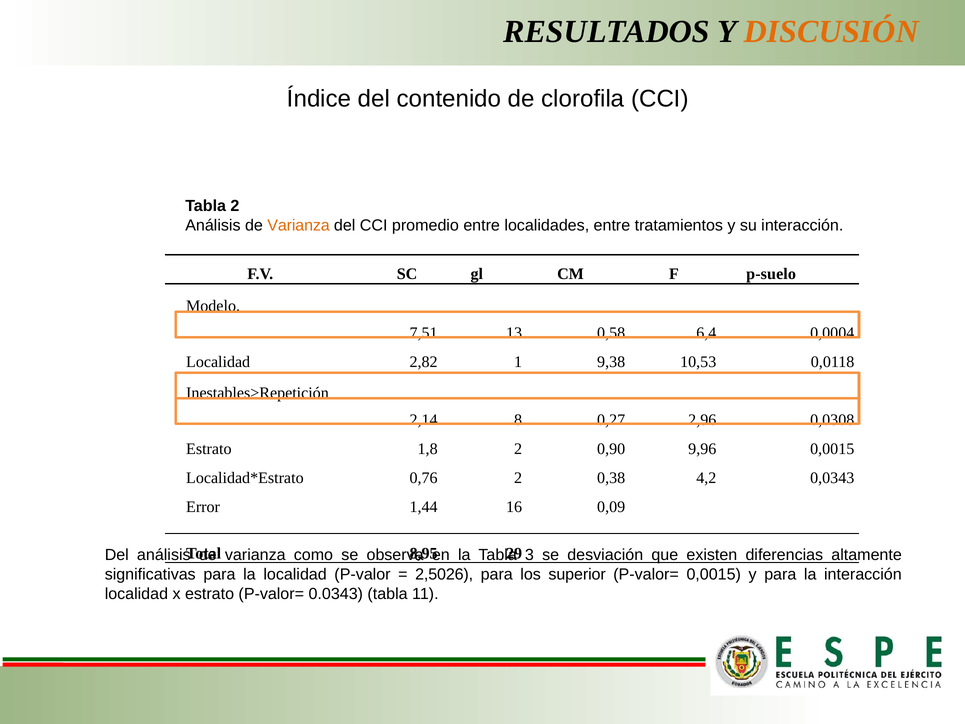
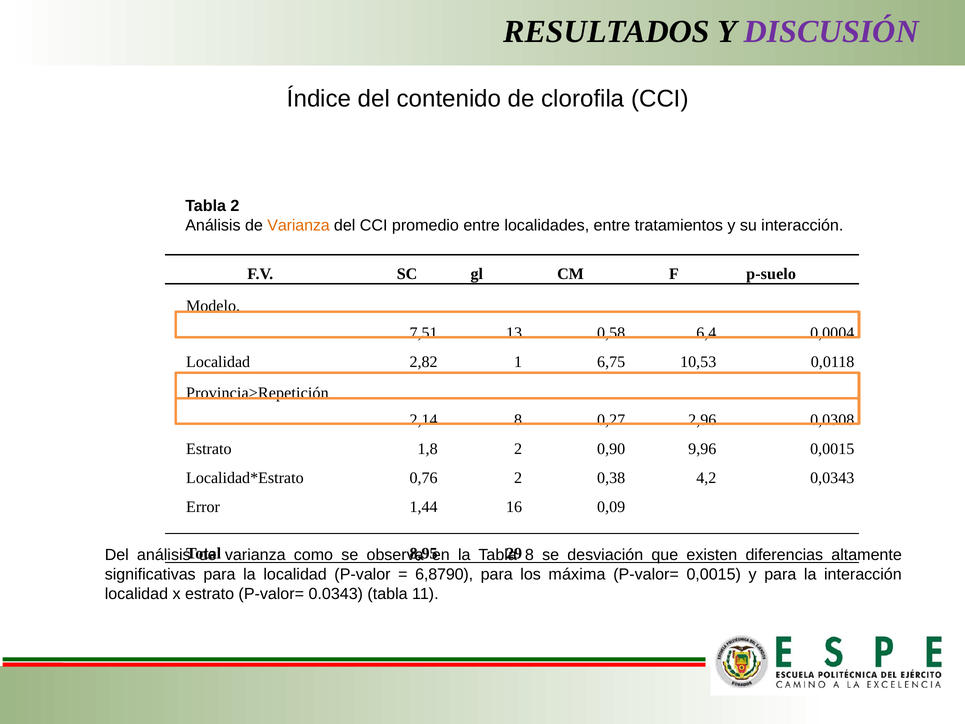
DISCUSIÓN colour: orange -> purple
9,38: 9,38 -> 6,75
Inestables>Repetición: Inestables>Repetición -> Provincia>Repetición
3 at (529, 555): 3 -> 8
2,5026: 2,5026 -> 6,8790
superior: superior -> máxima
